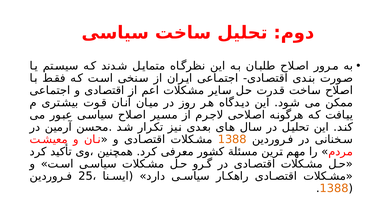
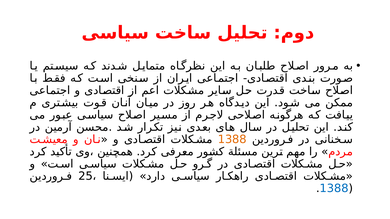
1388 at (334, 189) colour: orange -> blue
